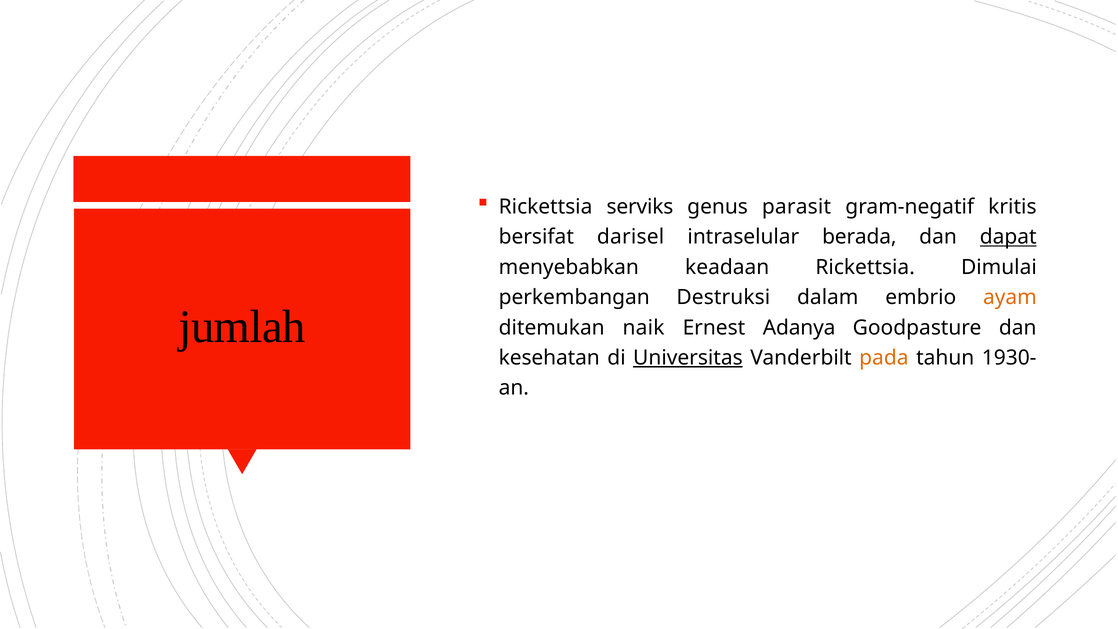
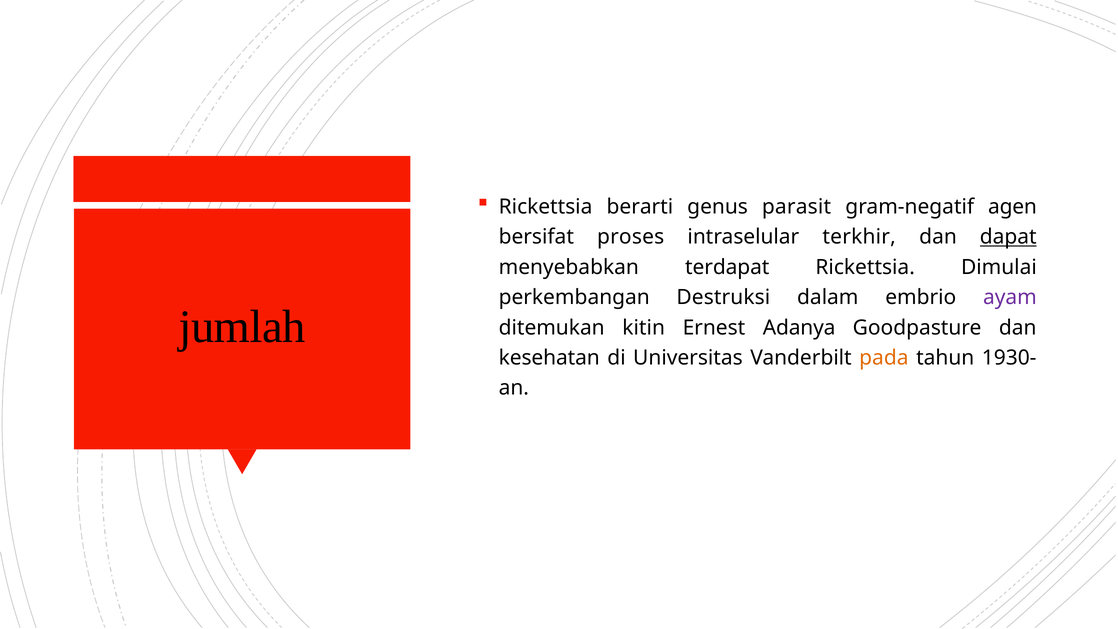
serviks: serviks -> berarti
kritis: kritis -> agen
darisel: darisel -> proses
berada: berada -> terkhir
keadaan: keadaan -> terdapat
ayam colour: orange -> purple
naik: naik -> kitin
Universitas underline: present -> none
